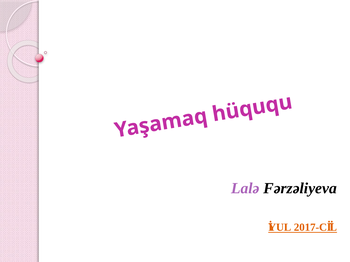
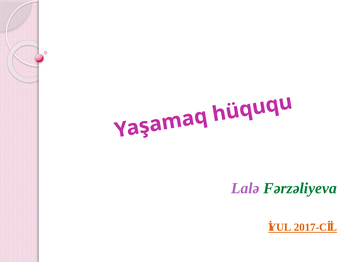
Fərzəliyeva colour: black -> green
